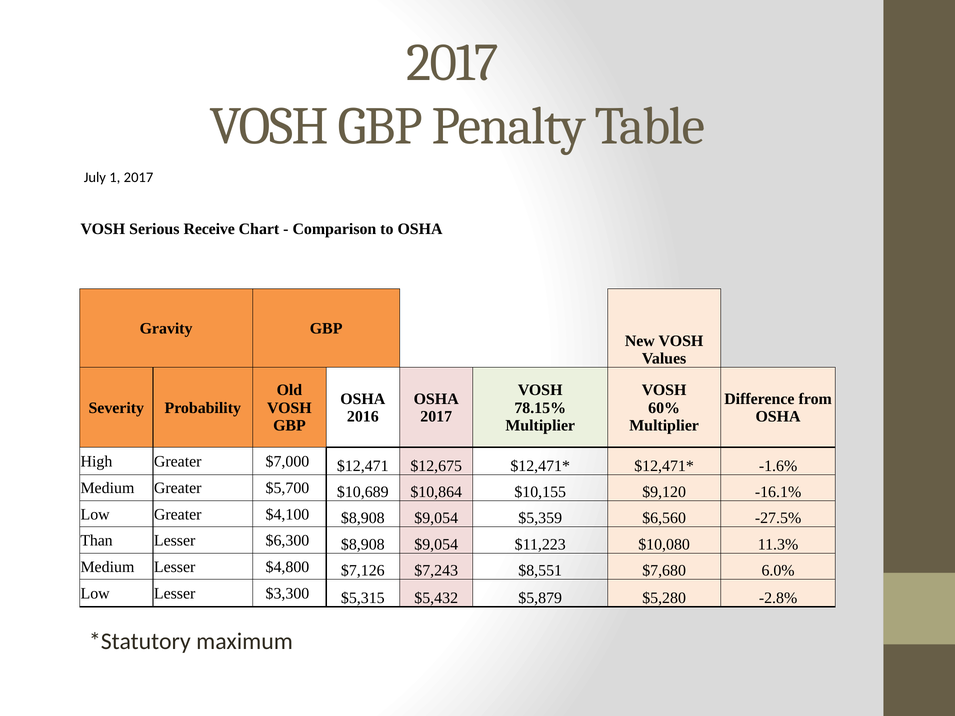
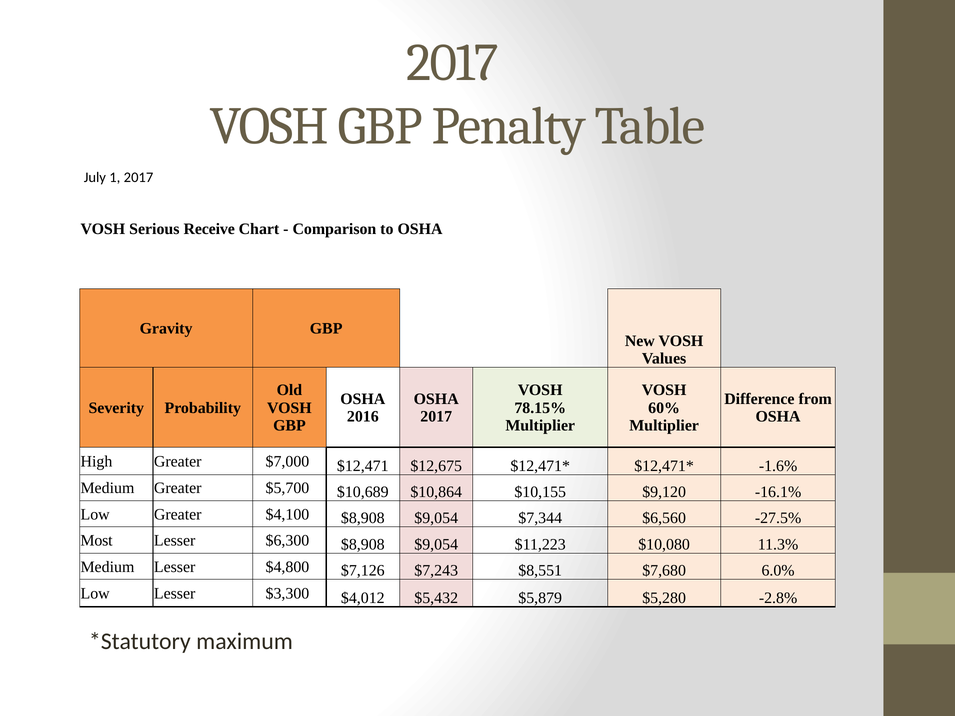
$5,359: $5,359 -> $7,344
Than: Than -> Most
$5,315: $5,315 -> $4,012
